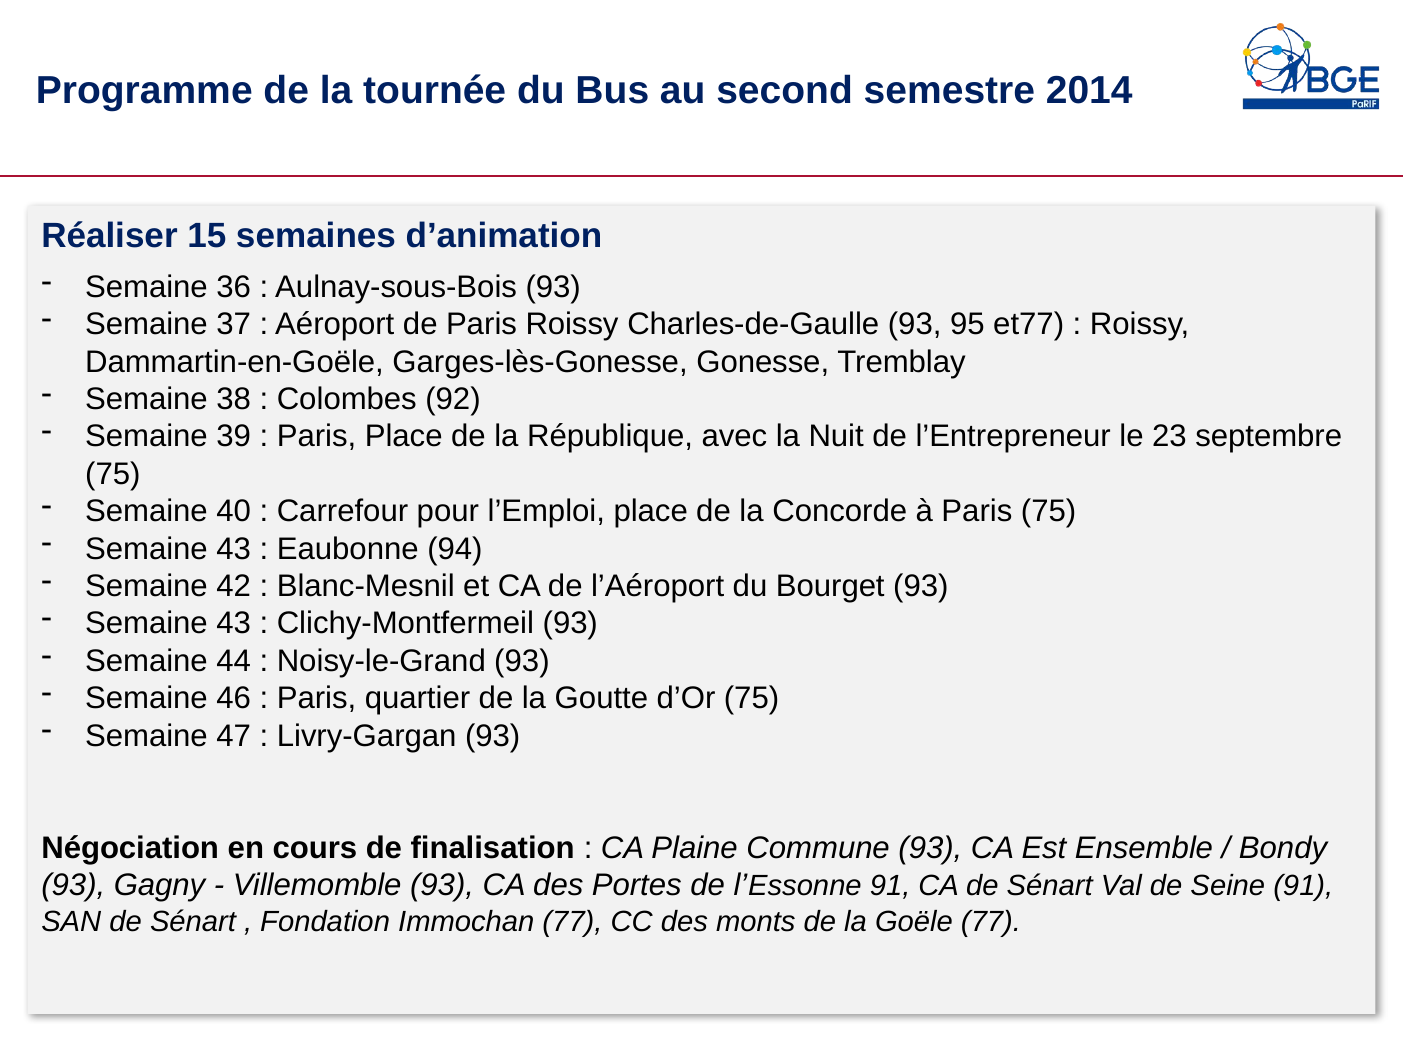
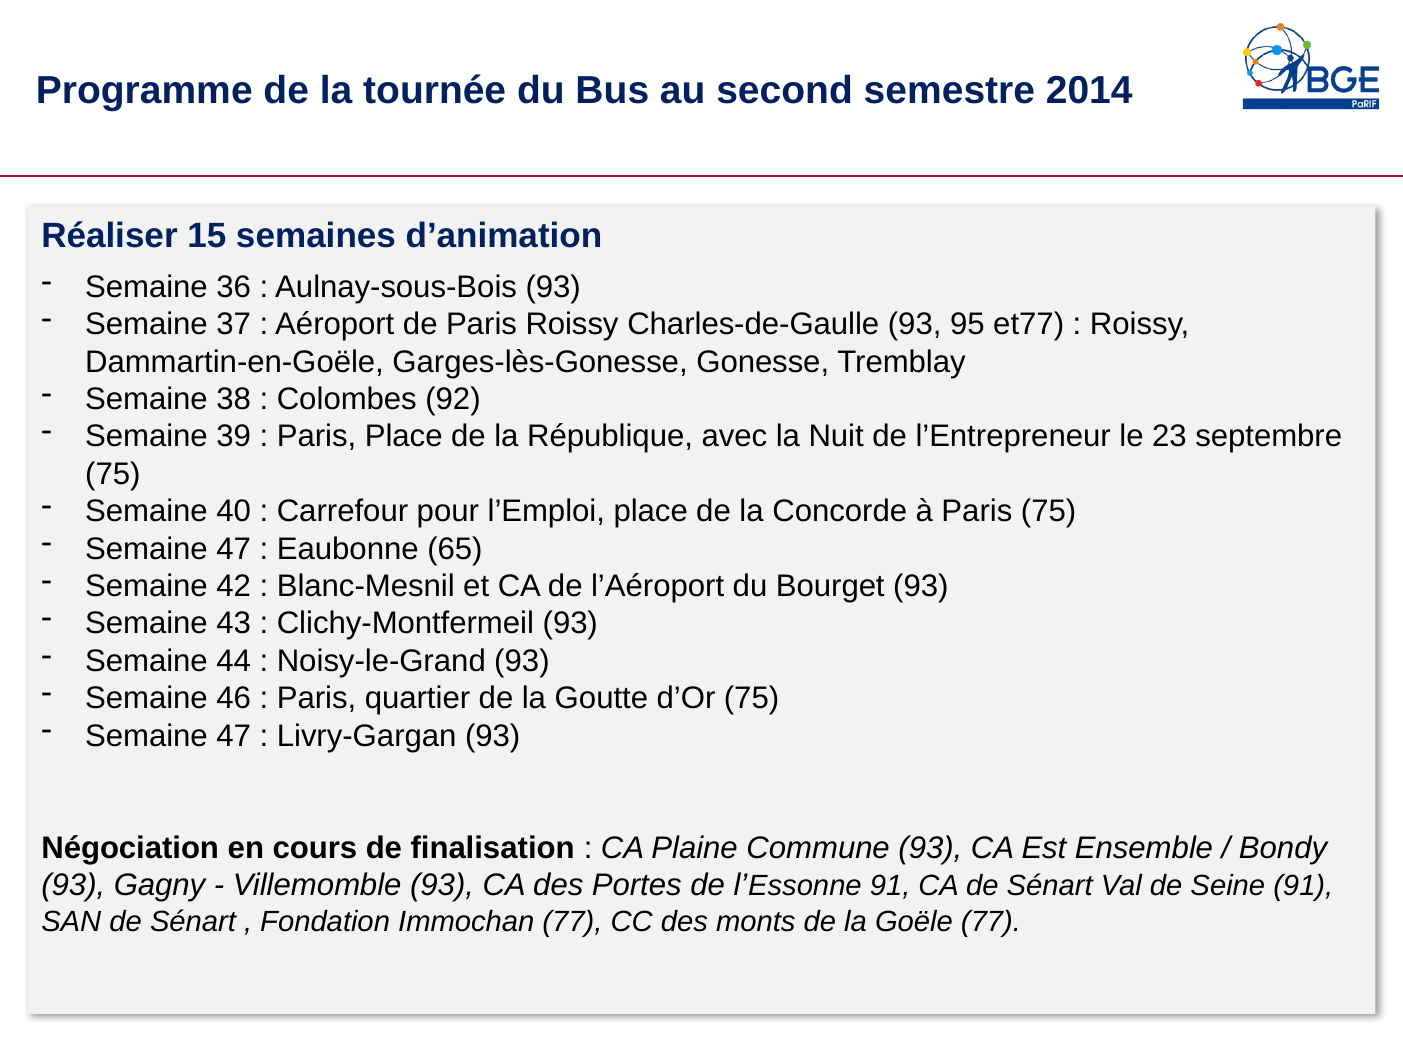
43 at (234, 549): 43 -> 47
94: 94 -> 65
